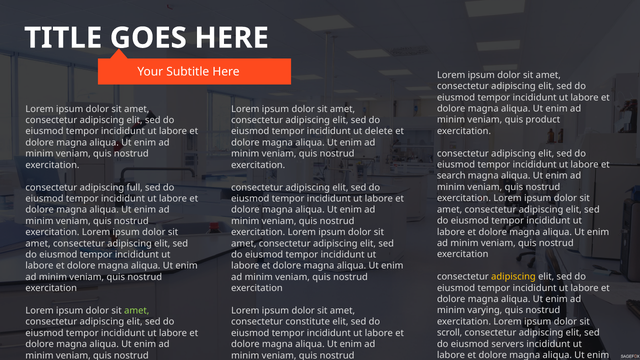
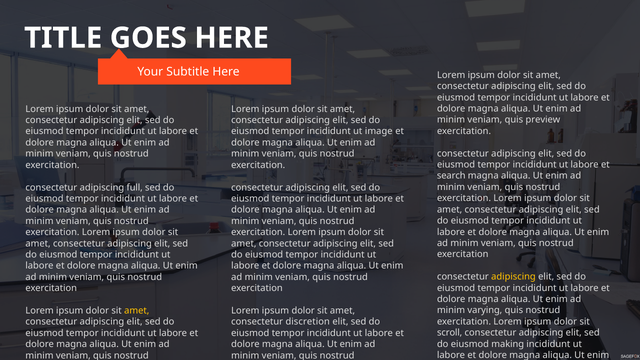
product: product -> preview
delete: delete -> image
amet at (137, 311) colour: light green -> yellow
constitute: constitute -> discretion
servers: servers -> making
